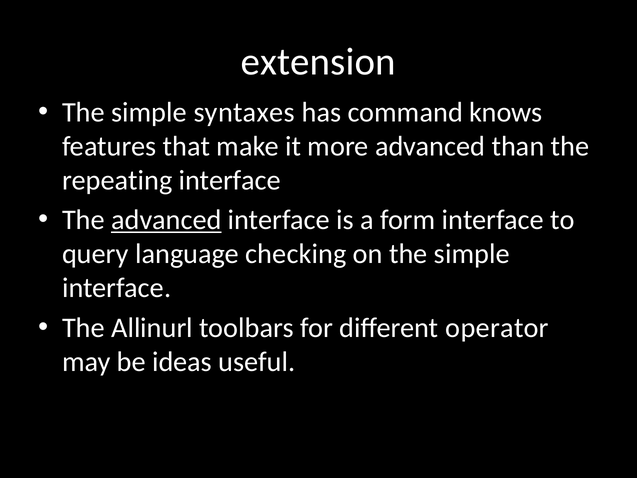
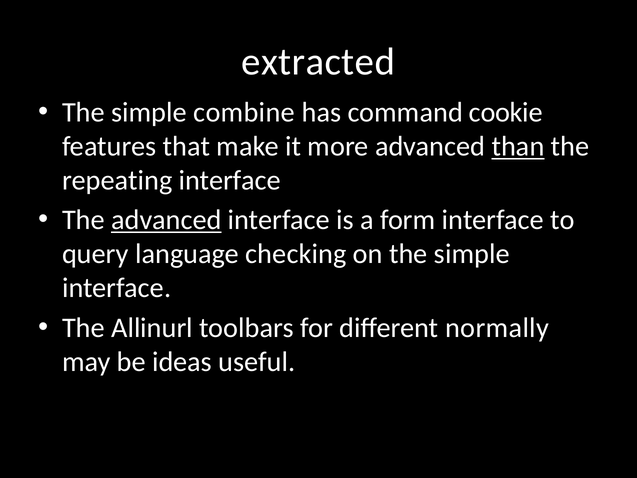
extension: extension -> extracted
syntaxes: syntaxes -> combine
knows: knows -> cookie
than underline: none -> present
operator: operator -> normally
